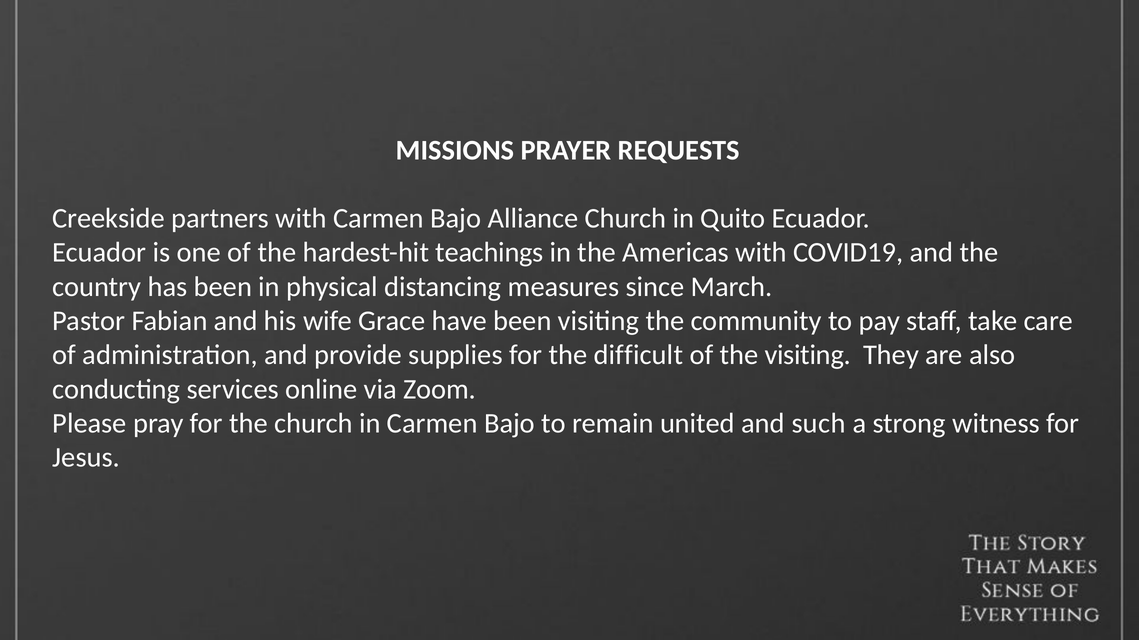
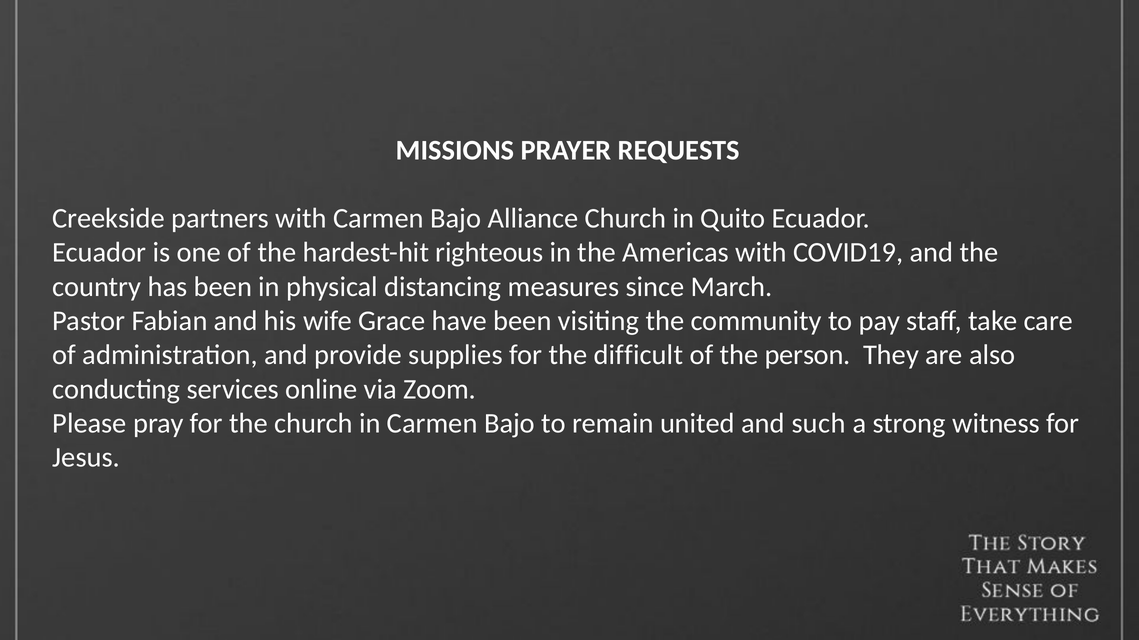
teachings: teachings -> righteous
the visiting: visiting -> person
